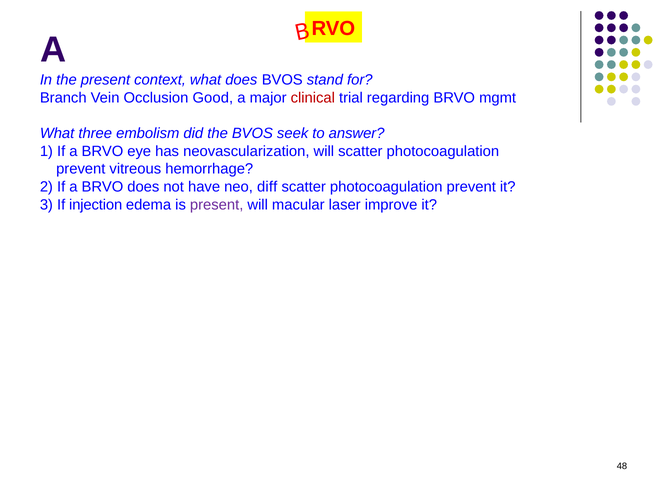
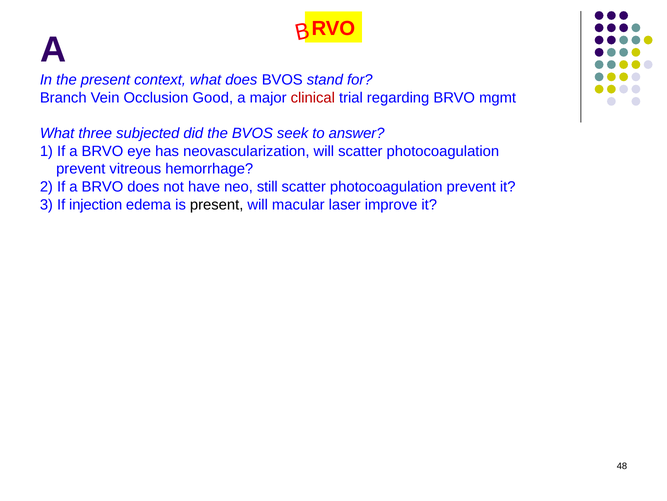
embolism: embolism -> subjected
diff: diff -> still
present at (217, 204) colour: purple -> black
